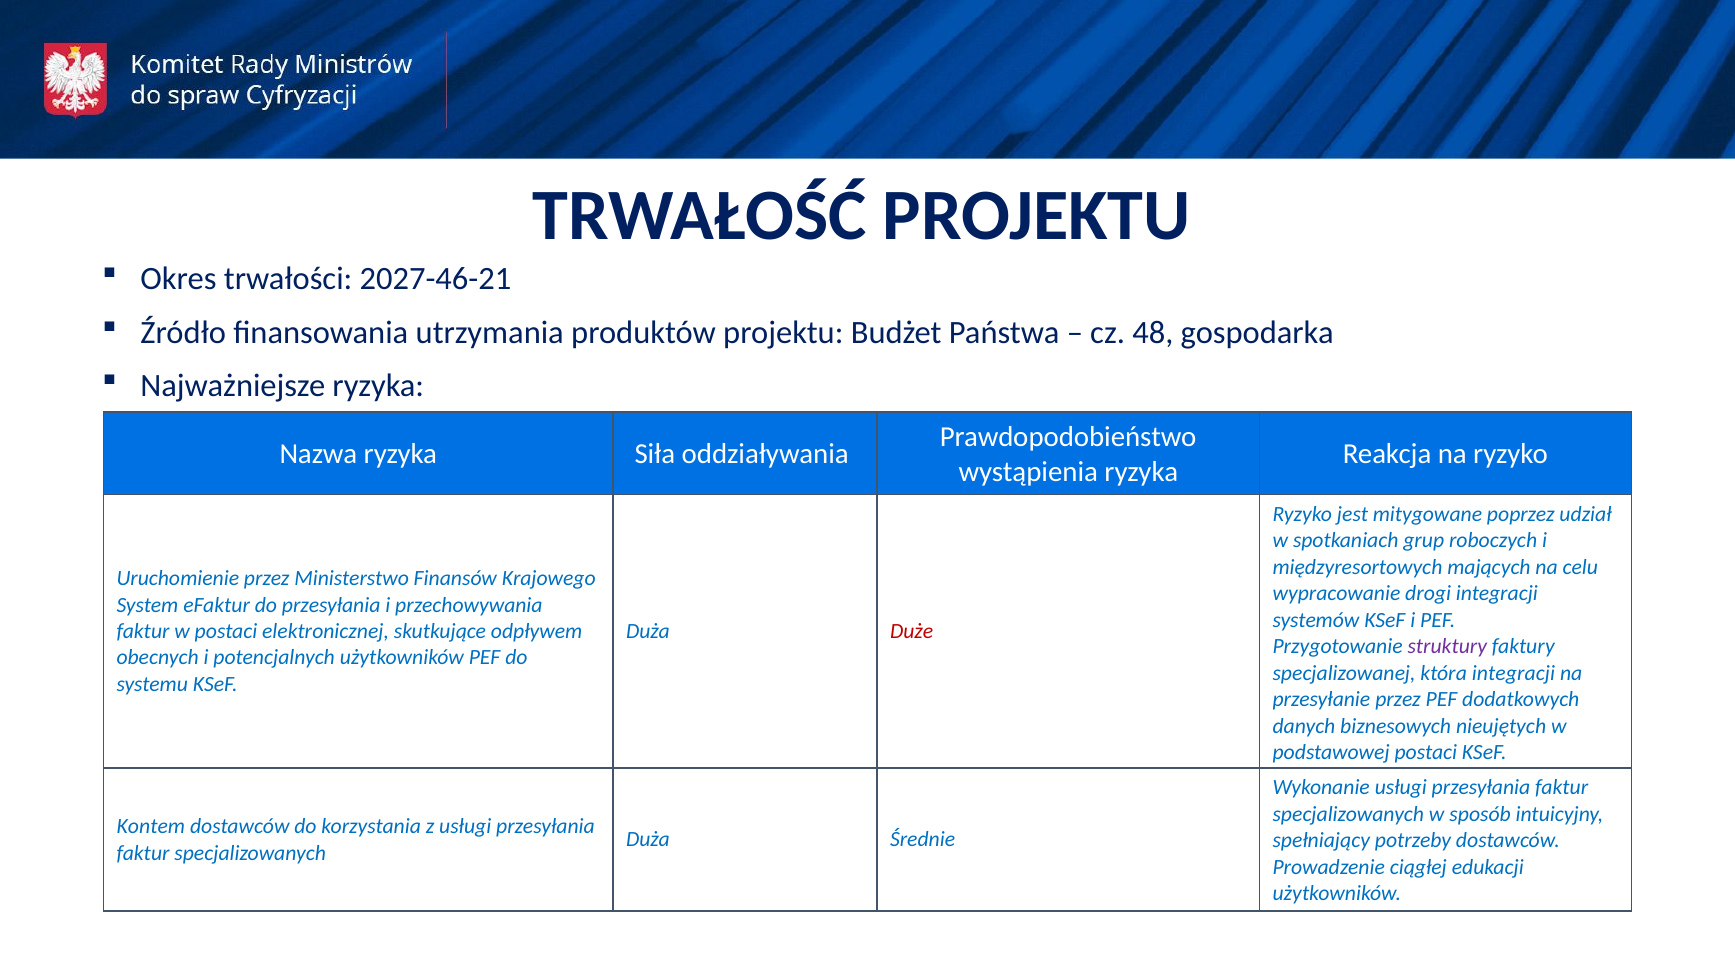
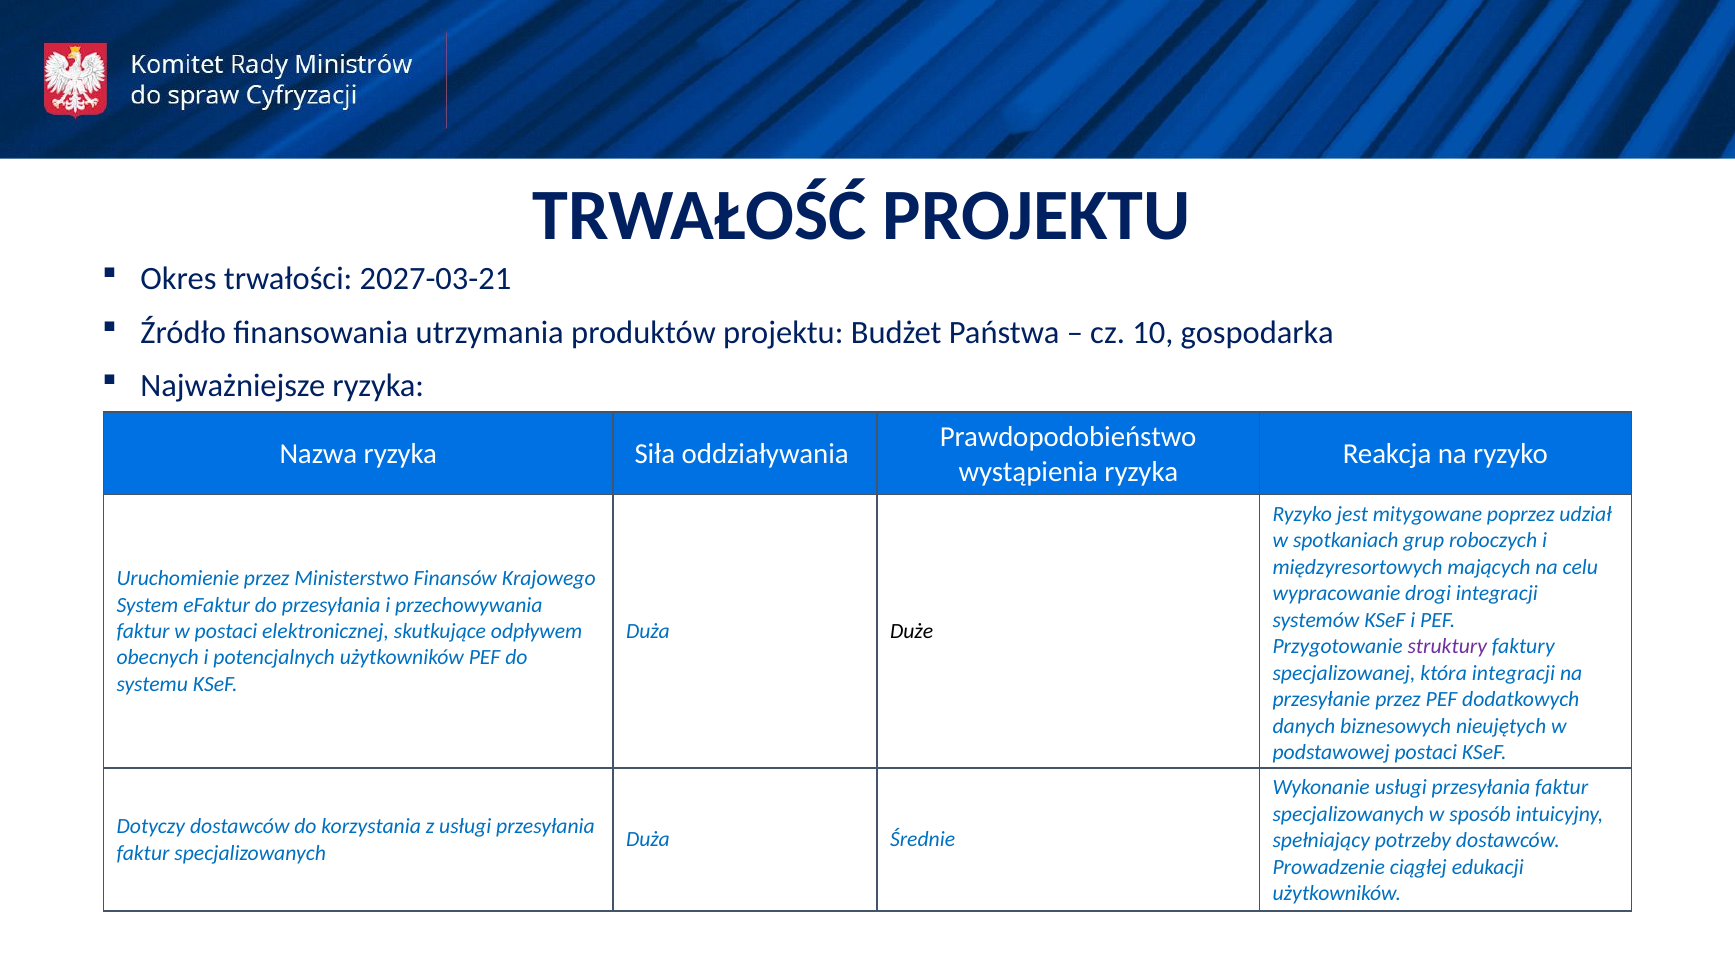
2027-46-21: 2027-46-21 -> 2027-03-21
48: 48 -> 10
Duże colour: red -> black
Kontem: Kontem -> Dotyczy
